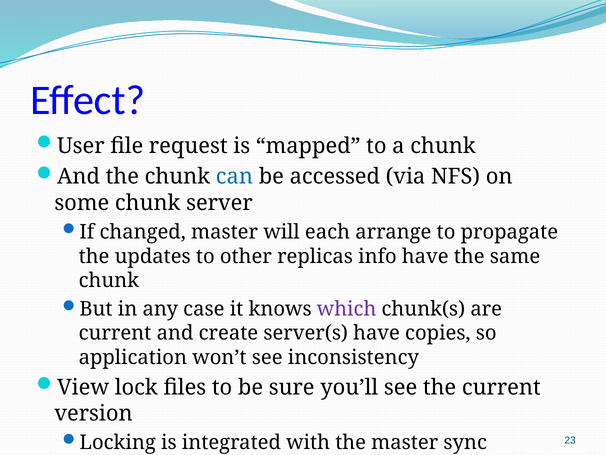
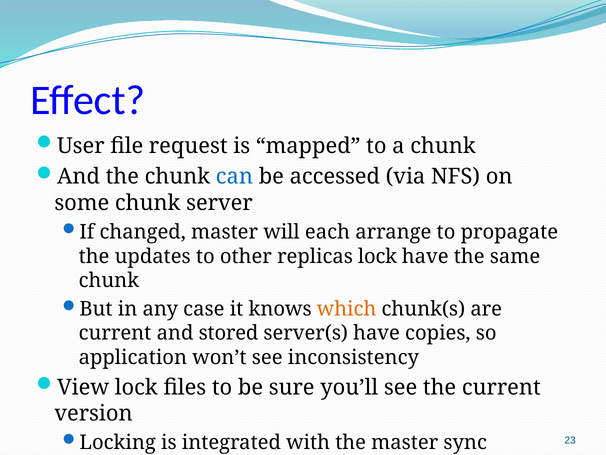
replicas info: info -> lock
which colour: purple -> orange
create: create -> stored
